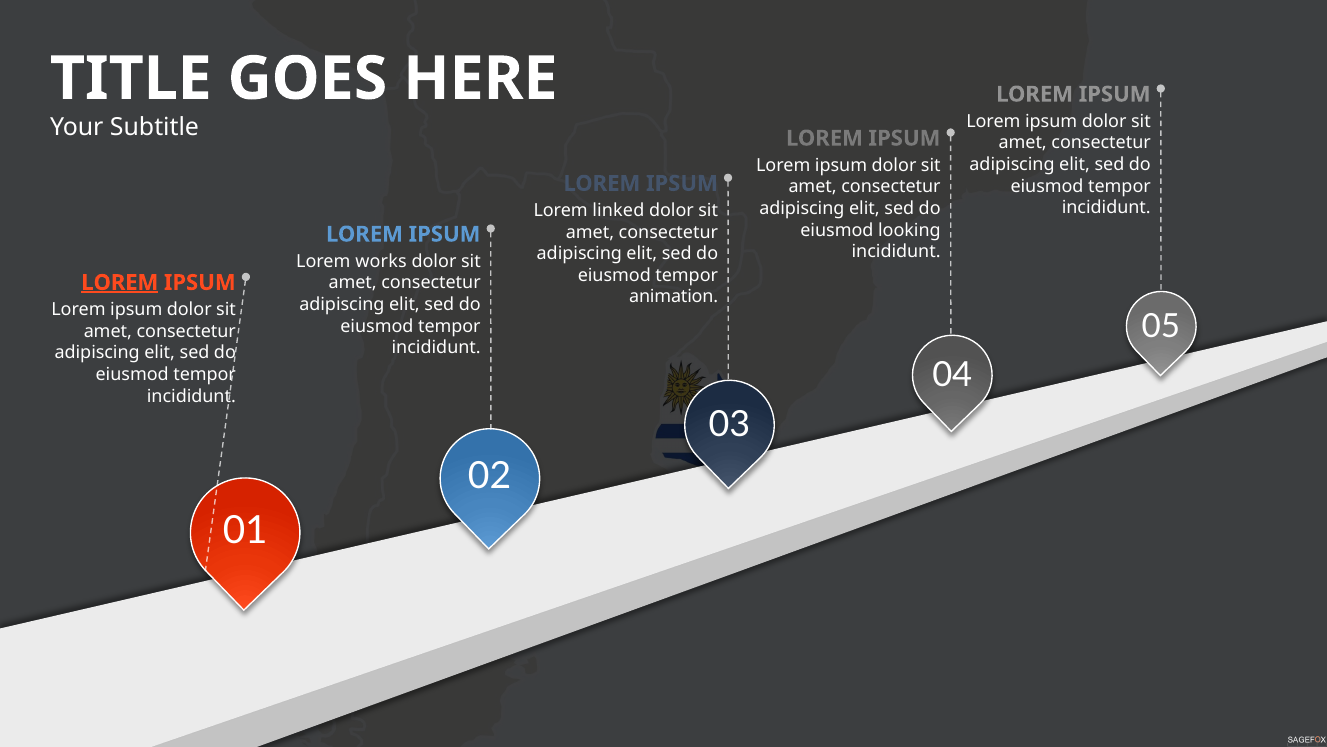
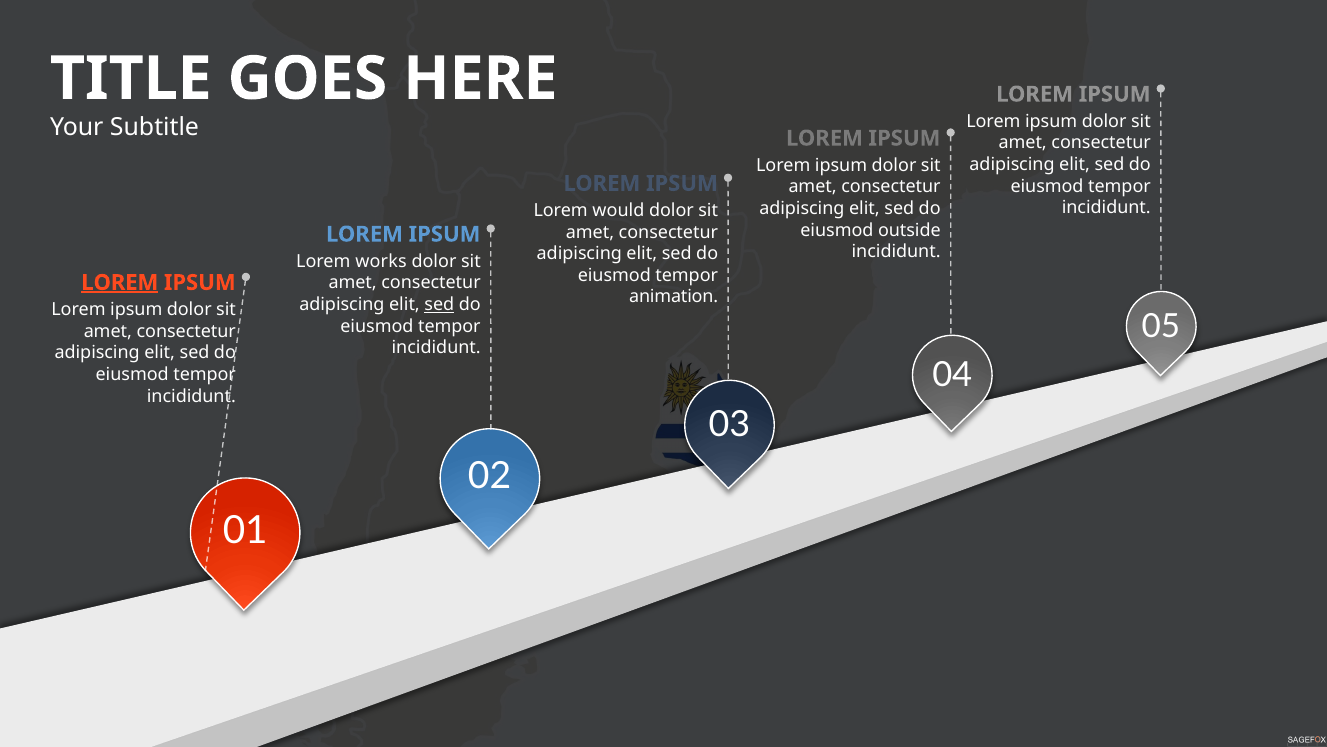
linked: linked -> would
looking: looking -> outside
sed at (439, 304) underline: none -> present
